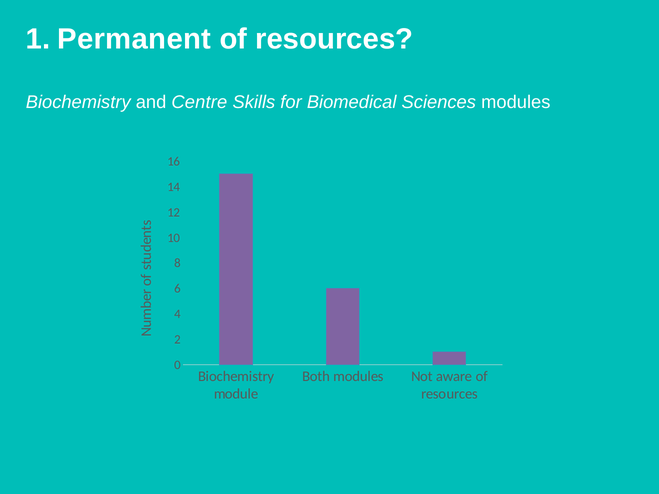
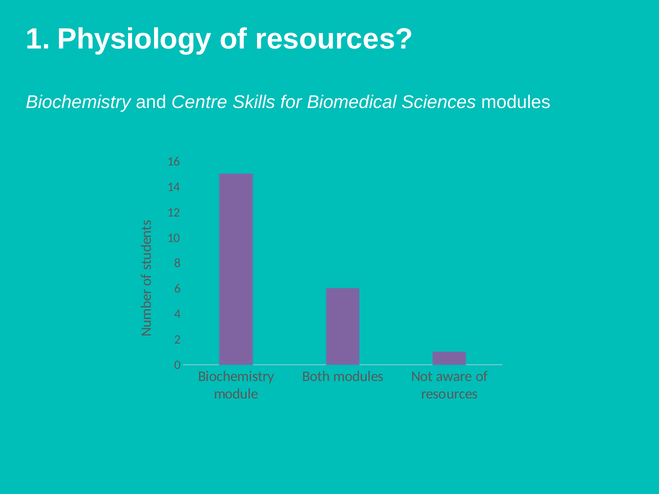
Permanent: Permanent -> Physiology
